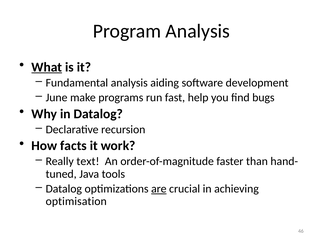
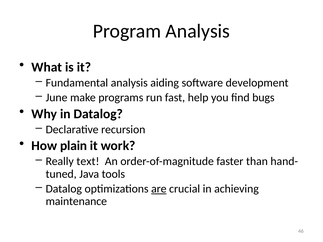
What underline: present -> none
facts: facts -> plain
optimisation: optimisation -> maintenance
